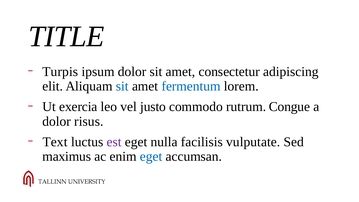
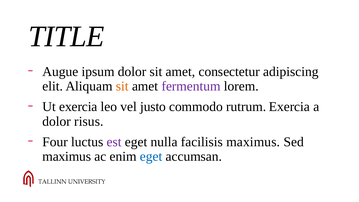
Turpis: Turpis -> Augue
sit at (122, 86) colour: blue -> orange
fermentum colour: blue -> purple
rutrum Congue: Congue -> Exercia
Text: Text -> Four
facilisis vulputate: vulputate -> maximus
